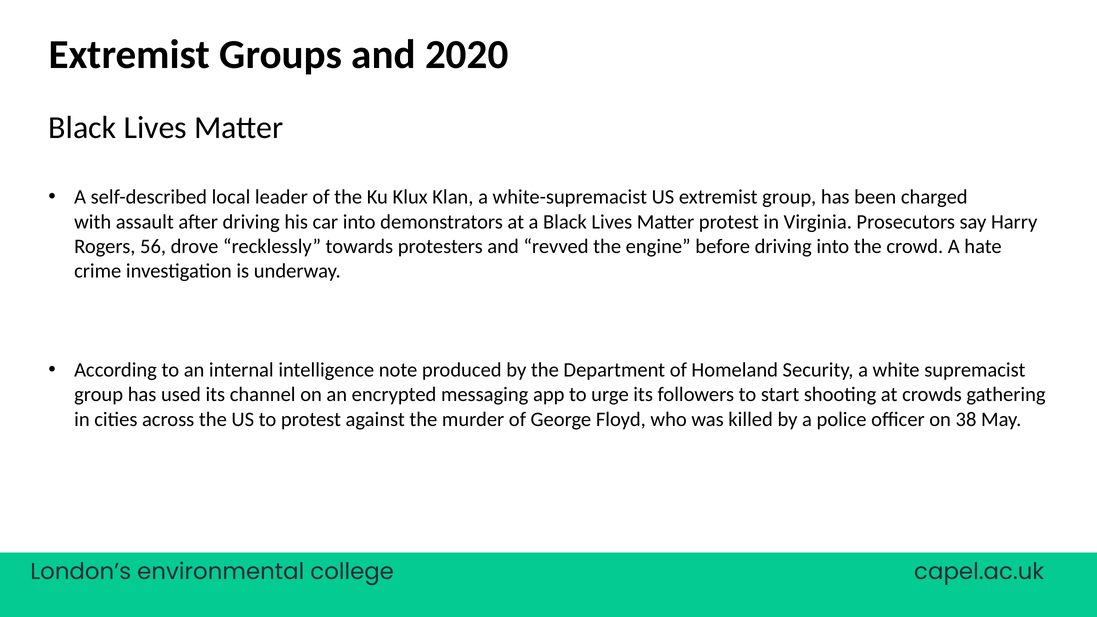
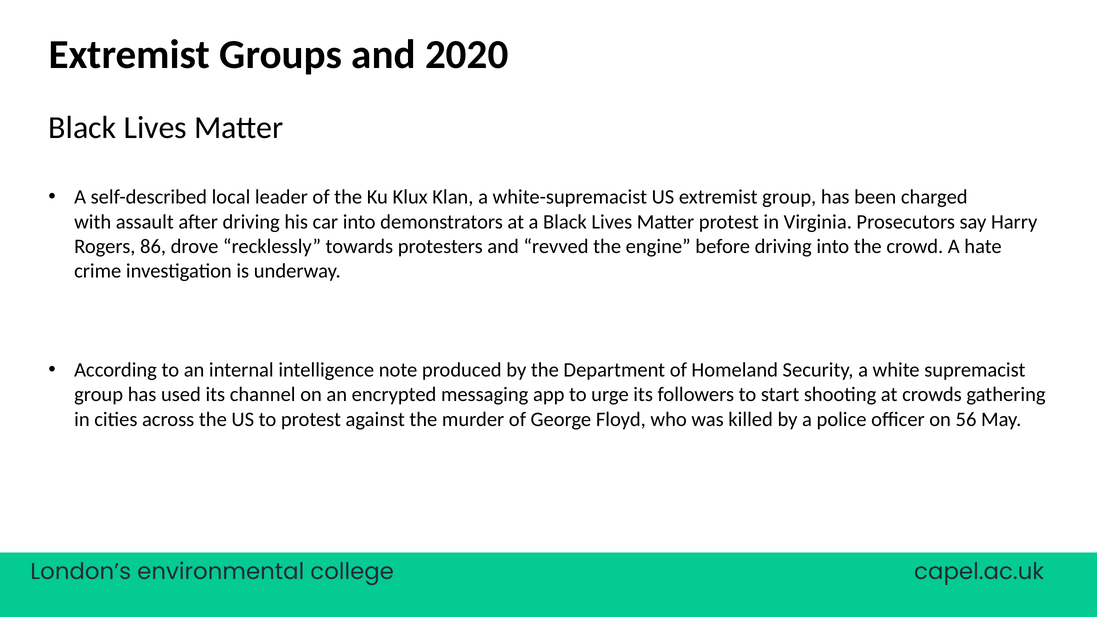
56: 56 -> 86
38: 38 -> 56
